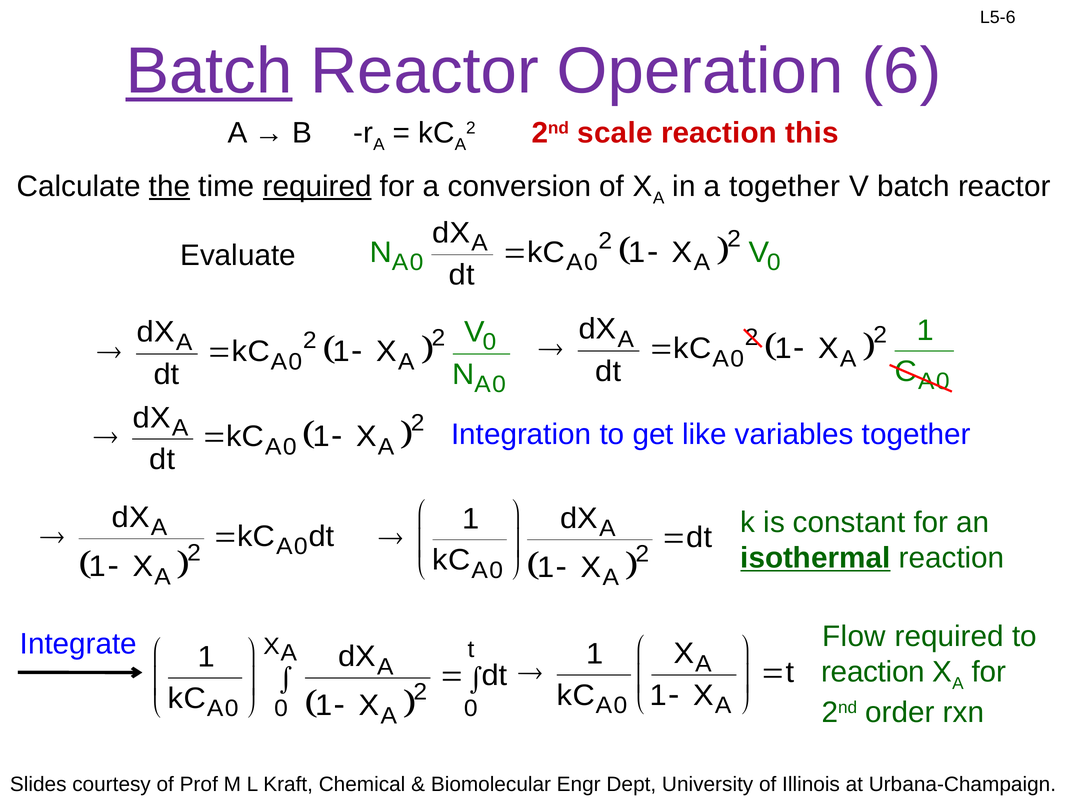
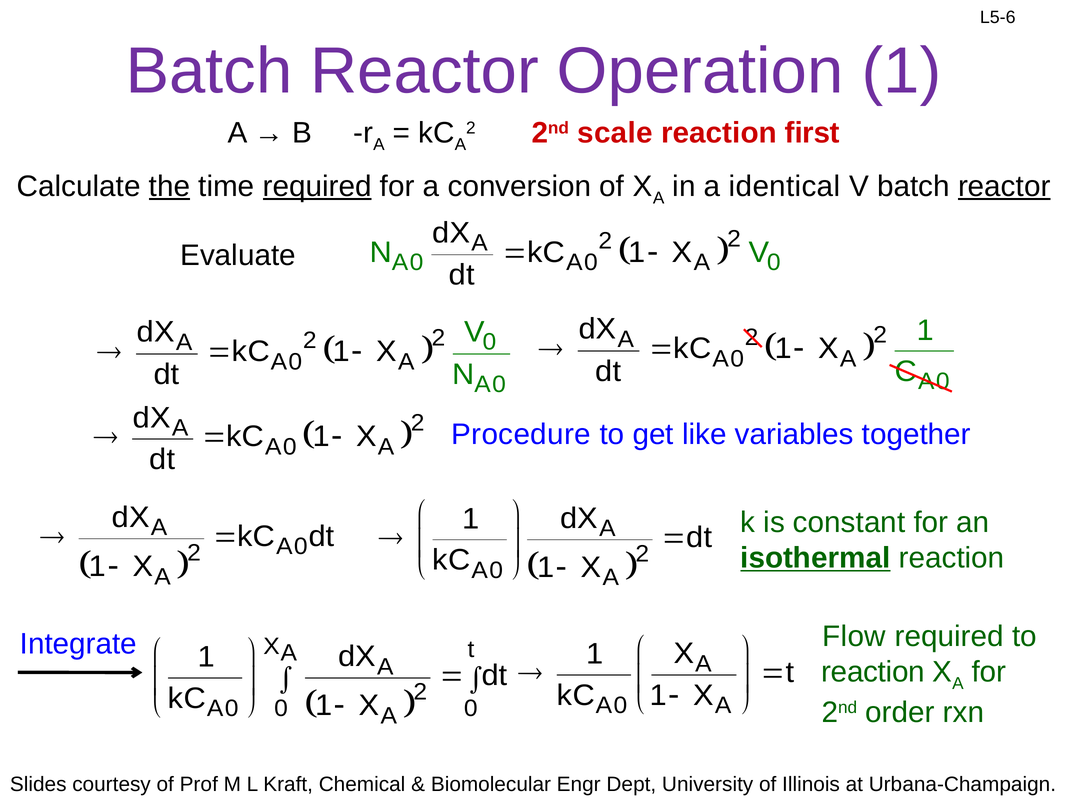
Batch at (209, 71) underline: present -> none
Operation 6: 6 -> 1
this: this -> first
a together: together -> identical
reactor at (1004, 186) underline: none -> present
Integration: Integration -> Procedure
